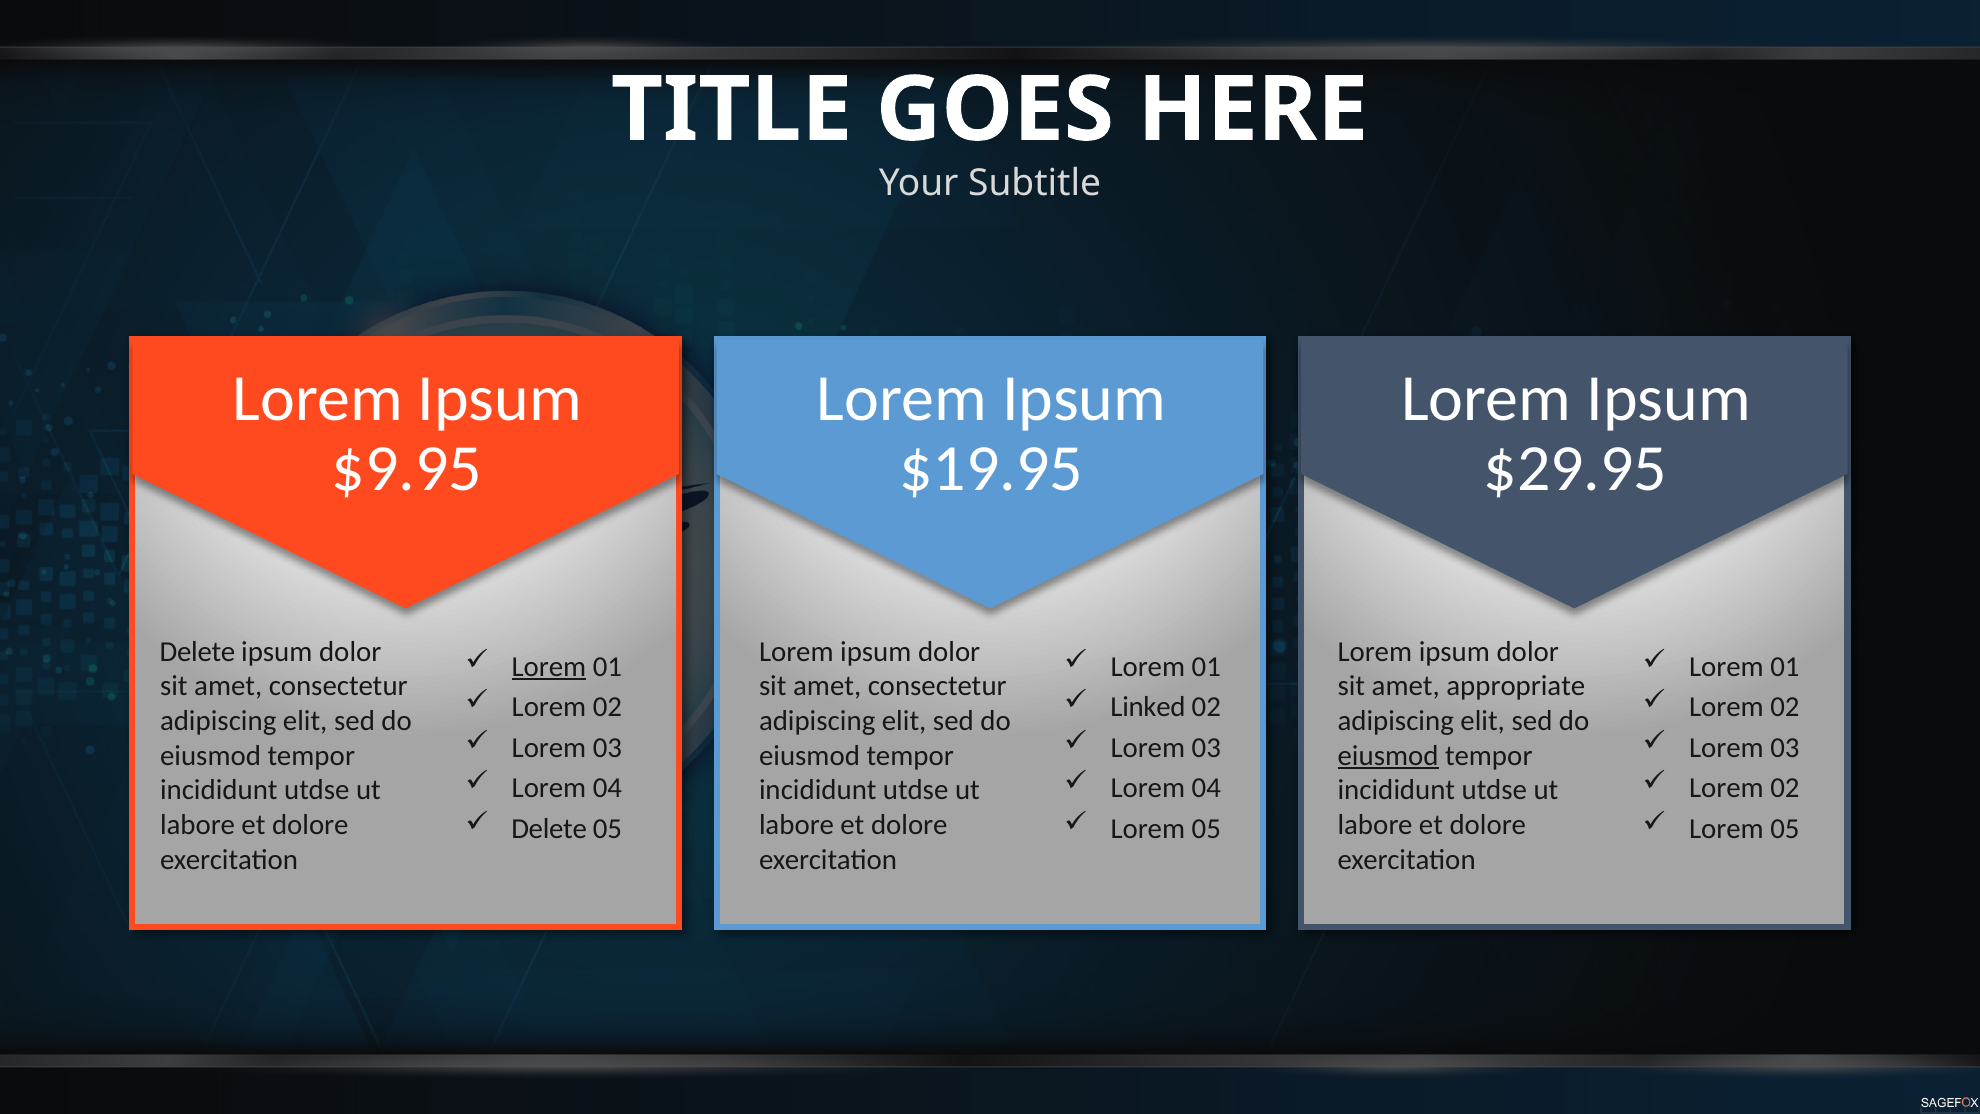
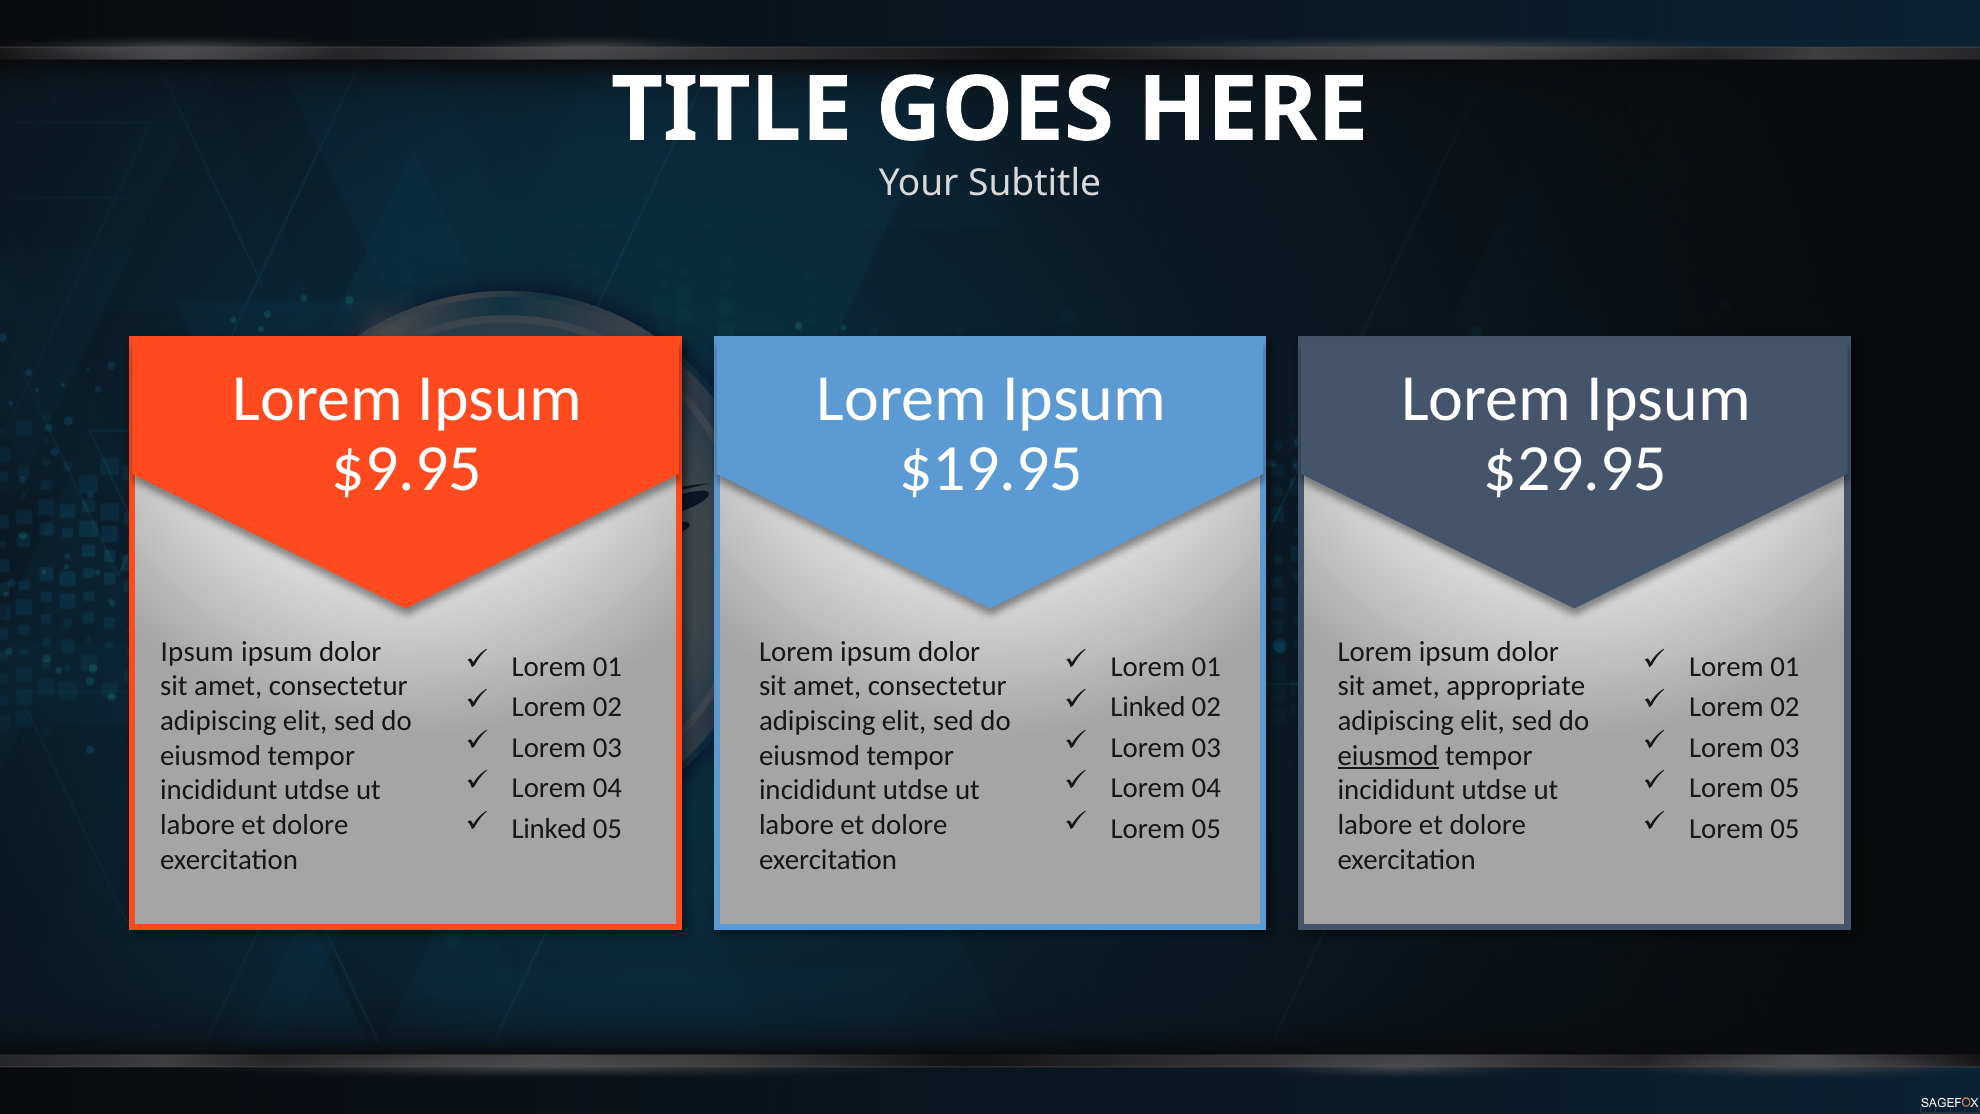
Delete at (197, 651): Delete -> Ipsum
Lorem at (549, 666) underline: present -> none
02 at (1785, 788): 02 -> 05
Delete at (549, 828): Delete -> Linked
